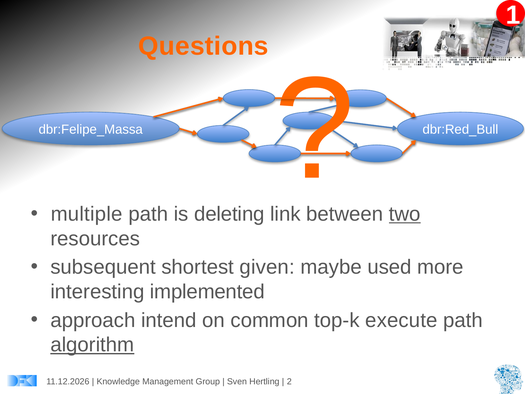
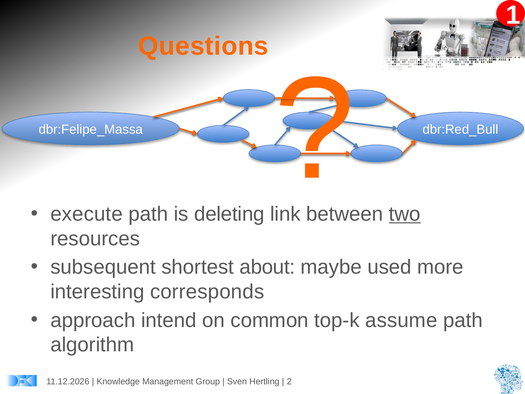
multiple: multiple -> execute
given: given -> about
implemented: implemented -> corresponds
execute: execute -> assume
algorithm underline: present -> none
